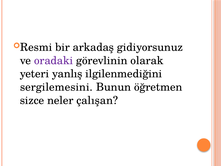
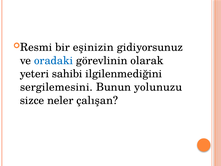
arkadaş: arkadaş -> eşinizin
oradaki colour: purple -> blue
yanlış: yanlış -> sahibi
öğretmen: öğretmen -> yolunuzu
